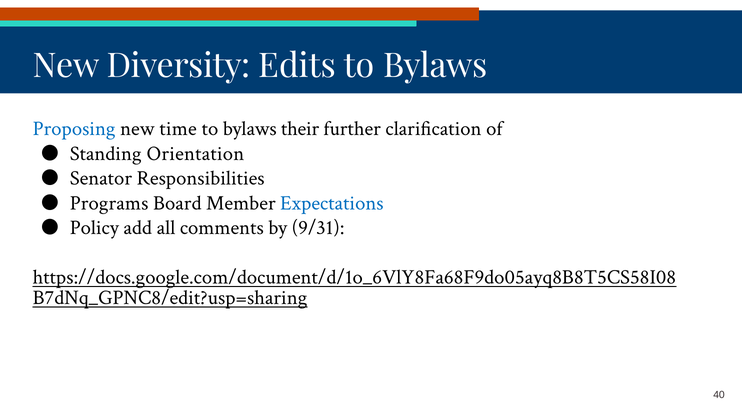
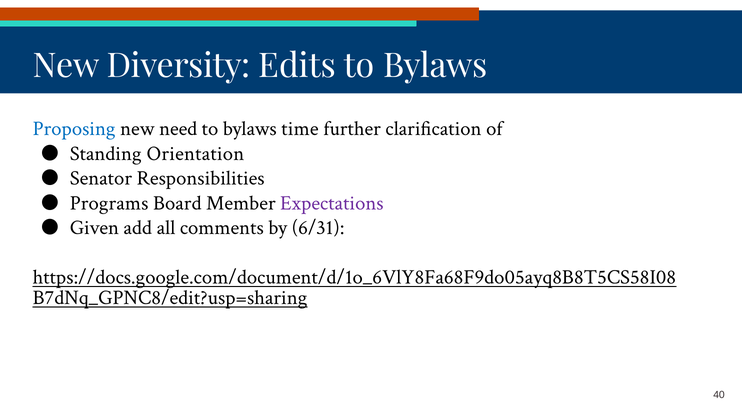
time: time -> need
their: their -> time
Expectations colour: blue -> purple
Policy: Policy -> Given
9/31: 9/31 -> 6/31
